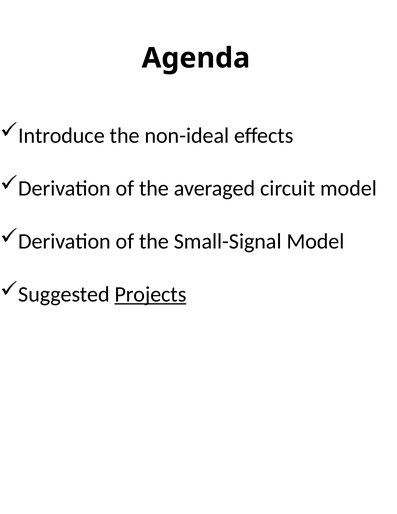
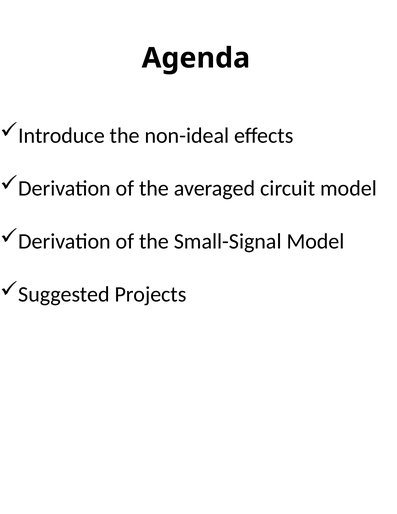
Projects underline: present -> none
